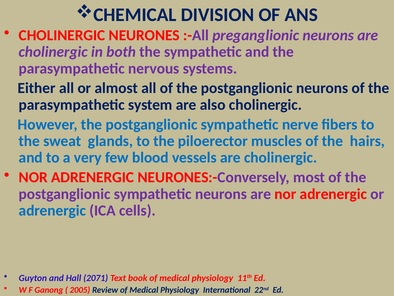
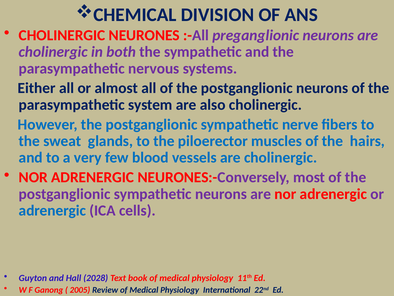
2071: 2071 -> 2028
